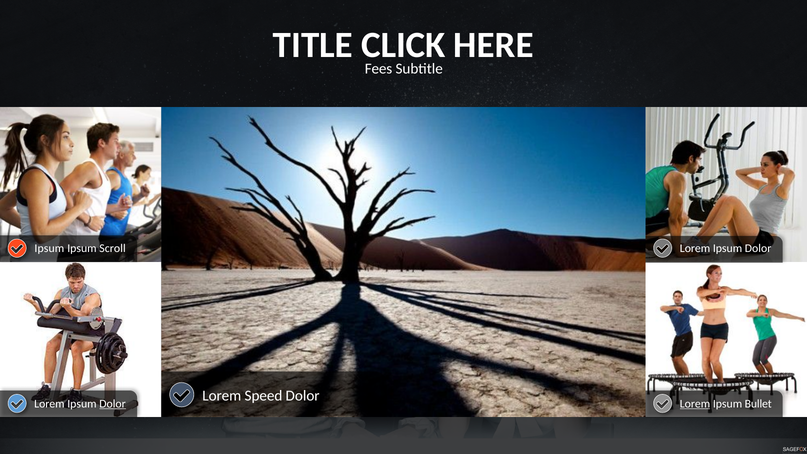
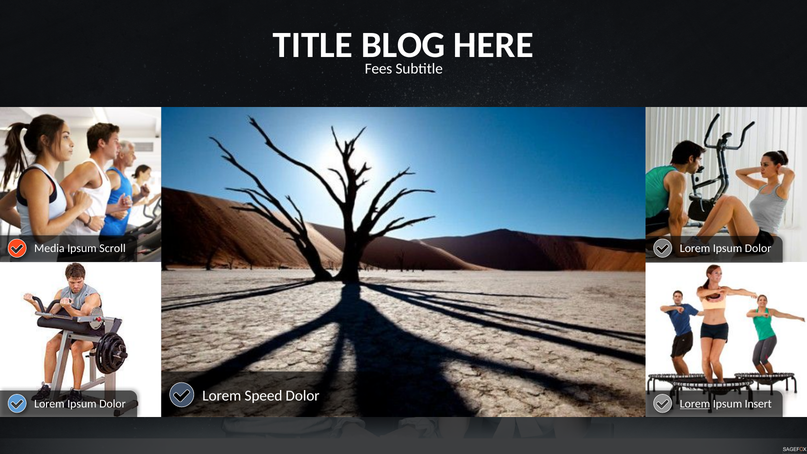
CLICK: CLICK -> BLOG
Ipsum at (49, 249): Ipsum -> Media
Dolor at (113, 404) underline: present -> none
Bullet: Bullet -> Insert
